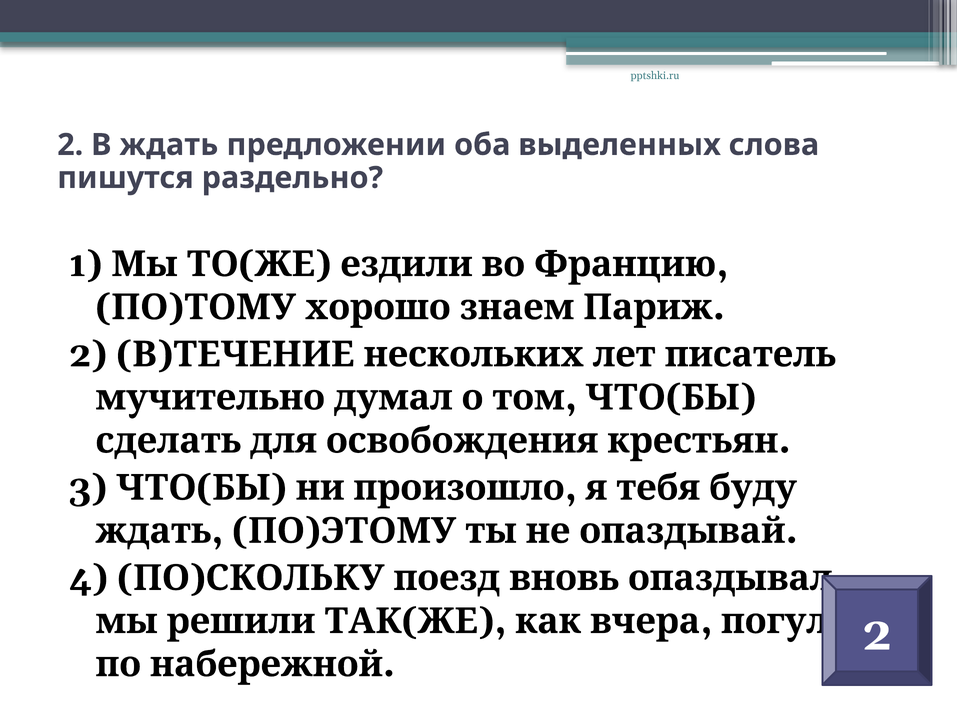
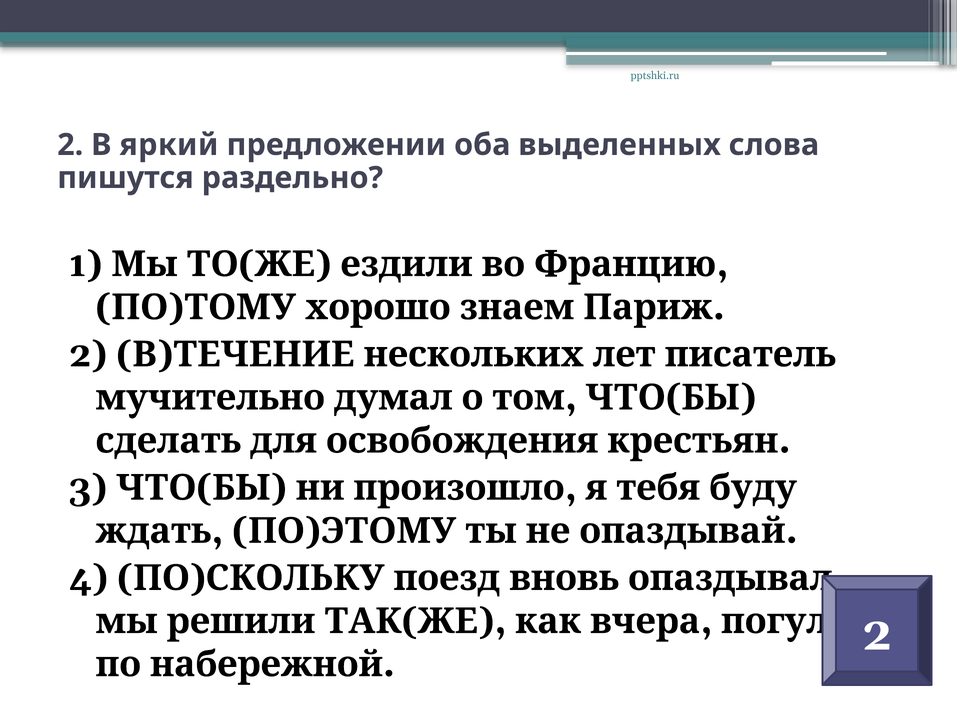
В ждать: ждать -> яркий
